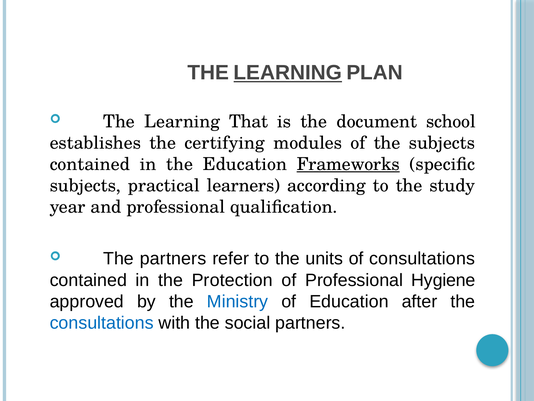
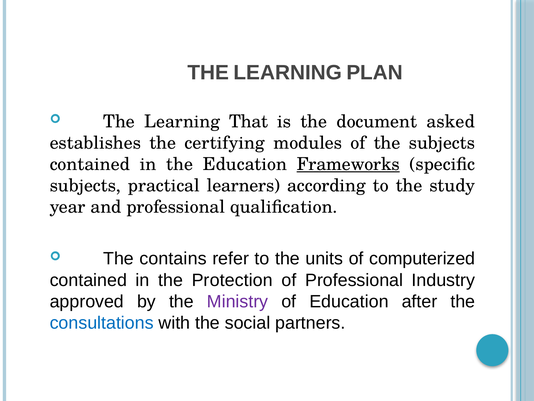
LEARNING at (288, 73) underline: present -> none
school: school -> asked
The partners: partners -> contains
of consultations: consultations -> computerized
Hygiene: Hygiene -> Industry
Ministry colour: blue -> purple
